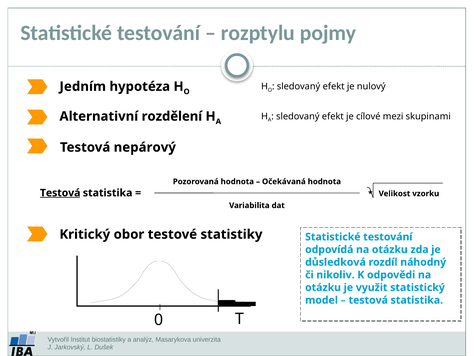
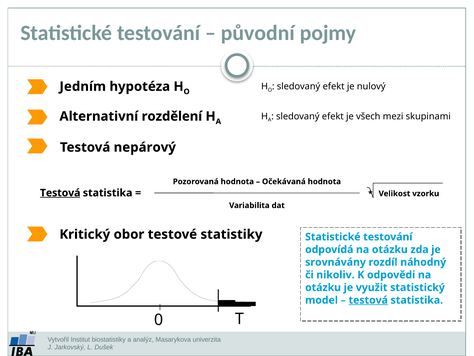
rozptylu: rozptylu -> původní
cílové: cílové -> všech
důsledková: důsledková -> srovnávány
testová at (368, 300) underline: none -> present
